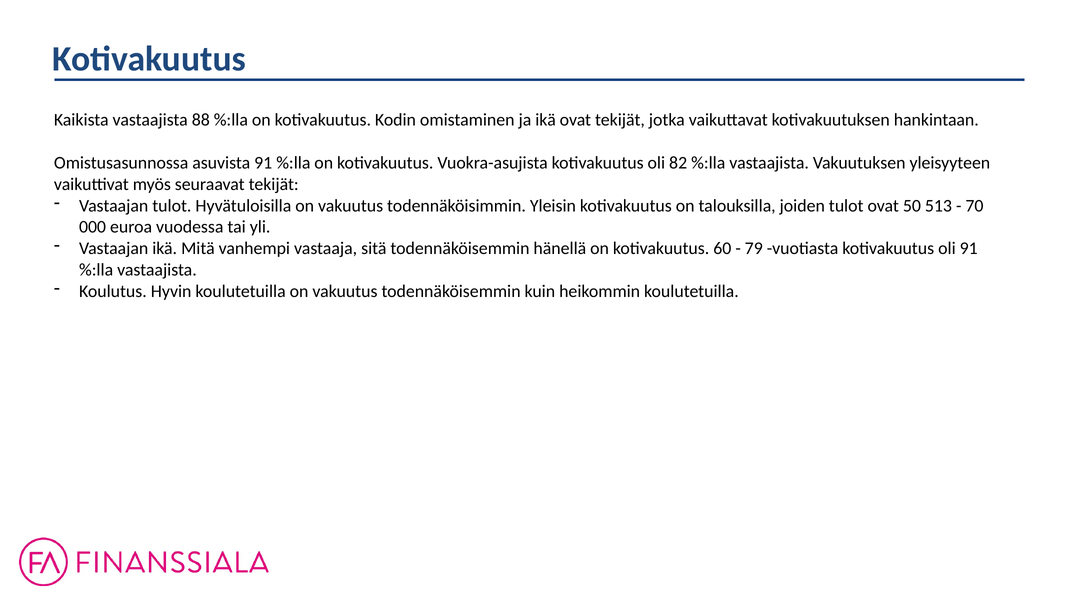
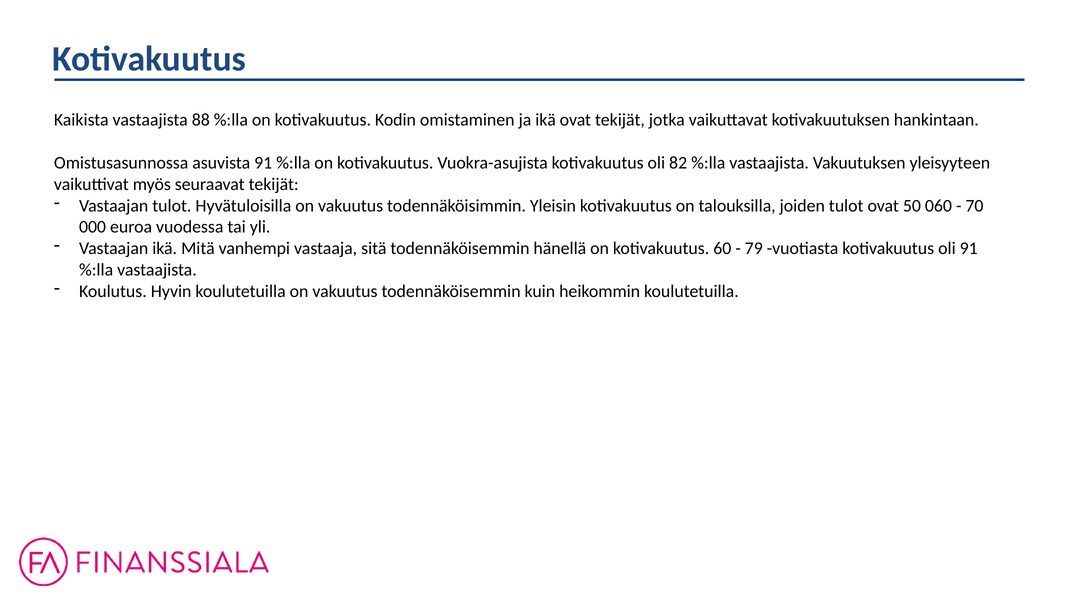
513: 513 -> 060
